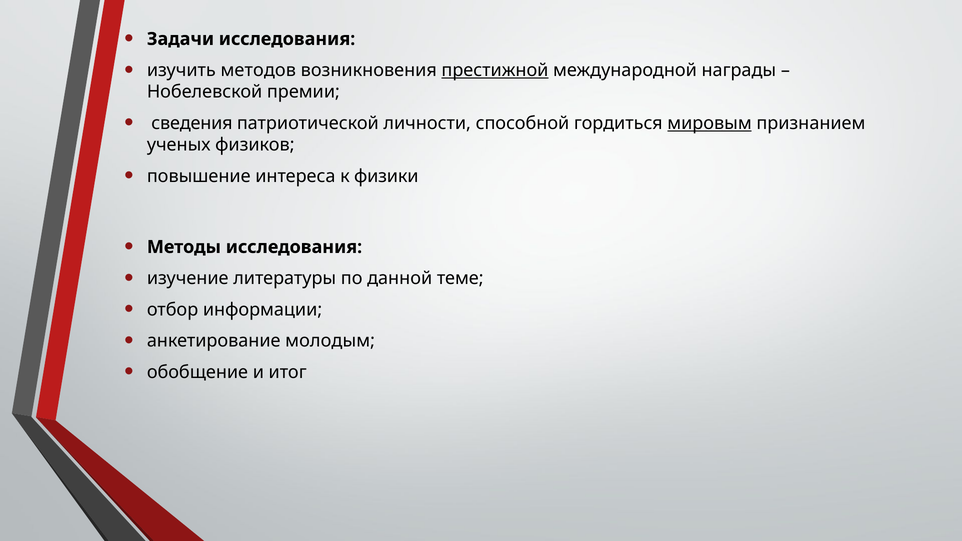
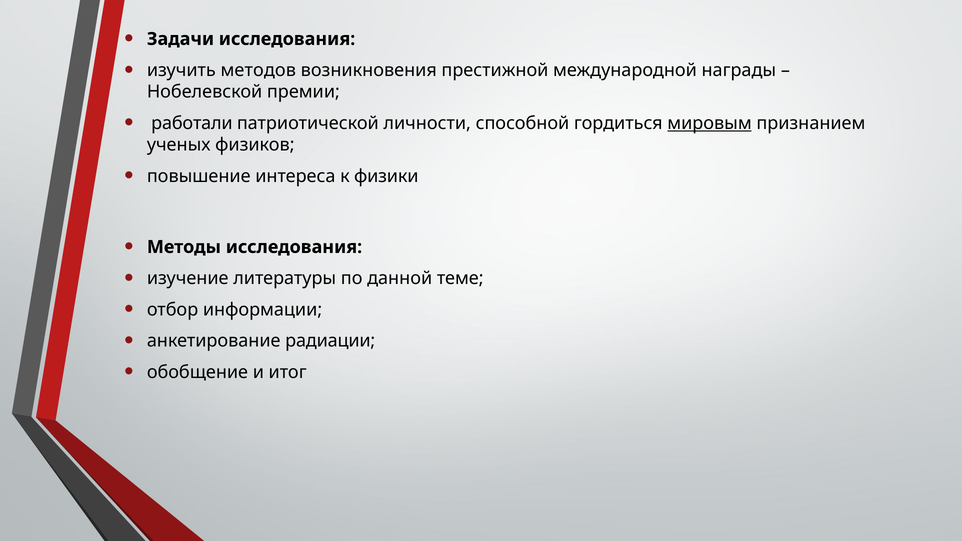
престижной underline: present -> none
сведения: сведения -> работали
молодым: молодым -> радиации
